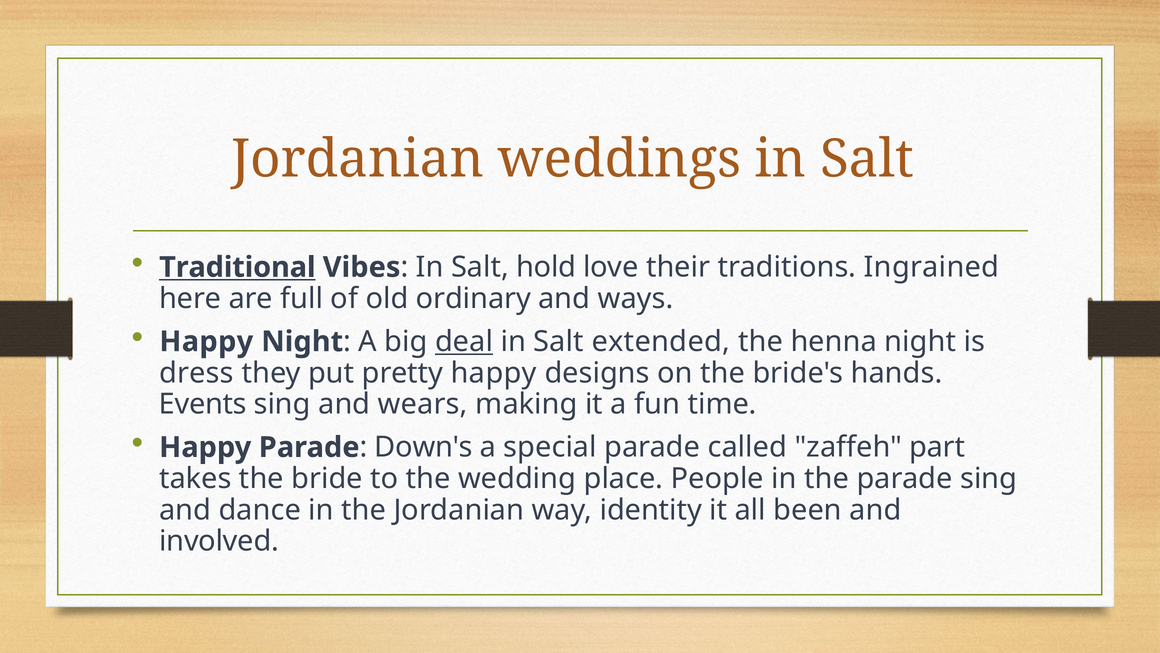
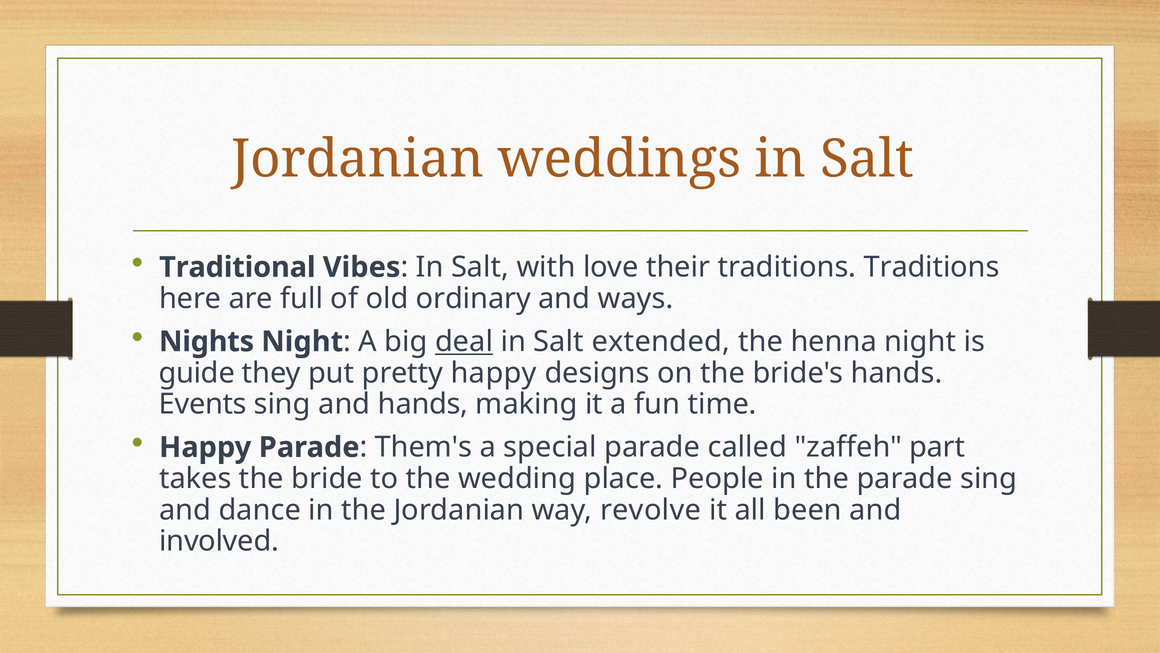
Traditional underline: present -> none
hold: hold -> with
traditions Ingrained: Ingrained -> Traditions
Happy at (206, 341): Happy -> Nights
dress: dress -> guide
and wears: wears -> hands
Down's: Down's -> Them's
identity: identity -> revolve
